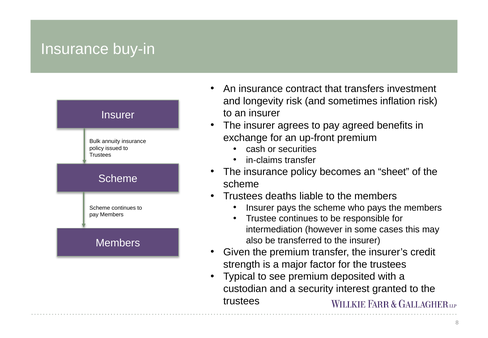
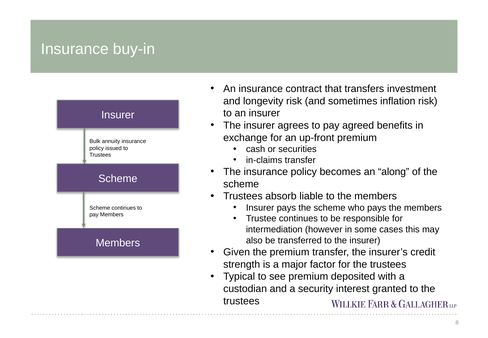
sheet: sheet -> along
deaths: deaths -> absorb
